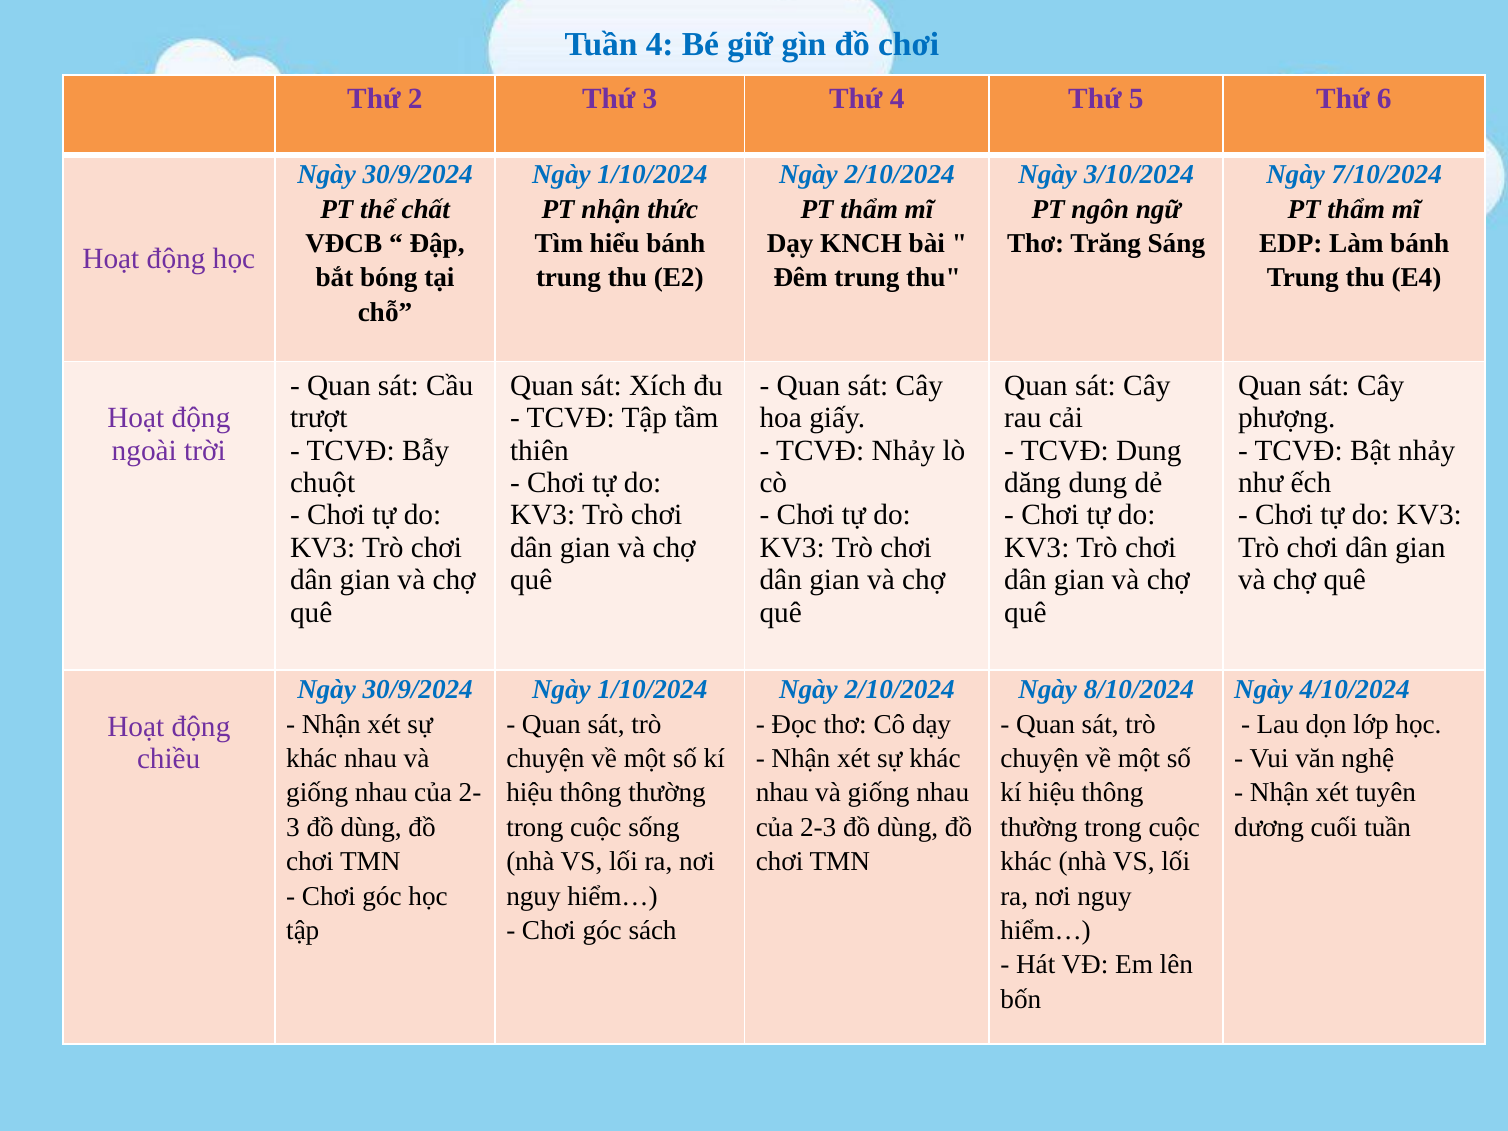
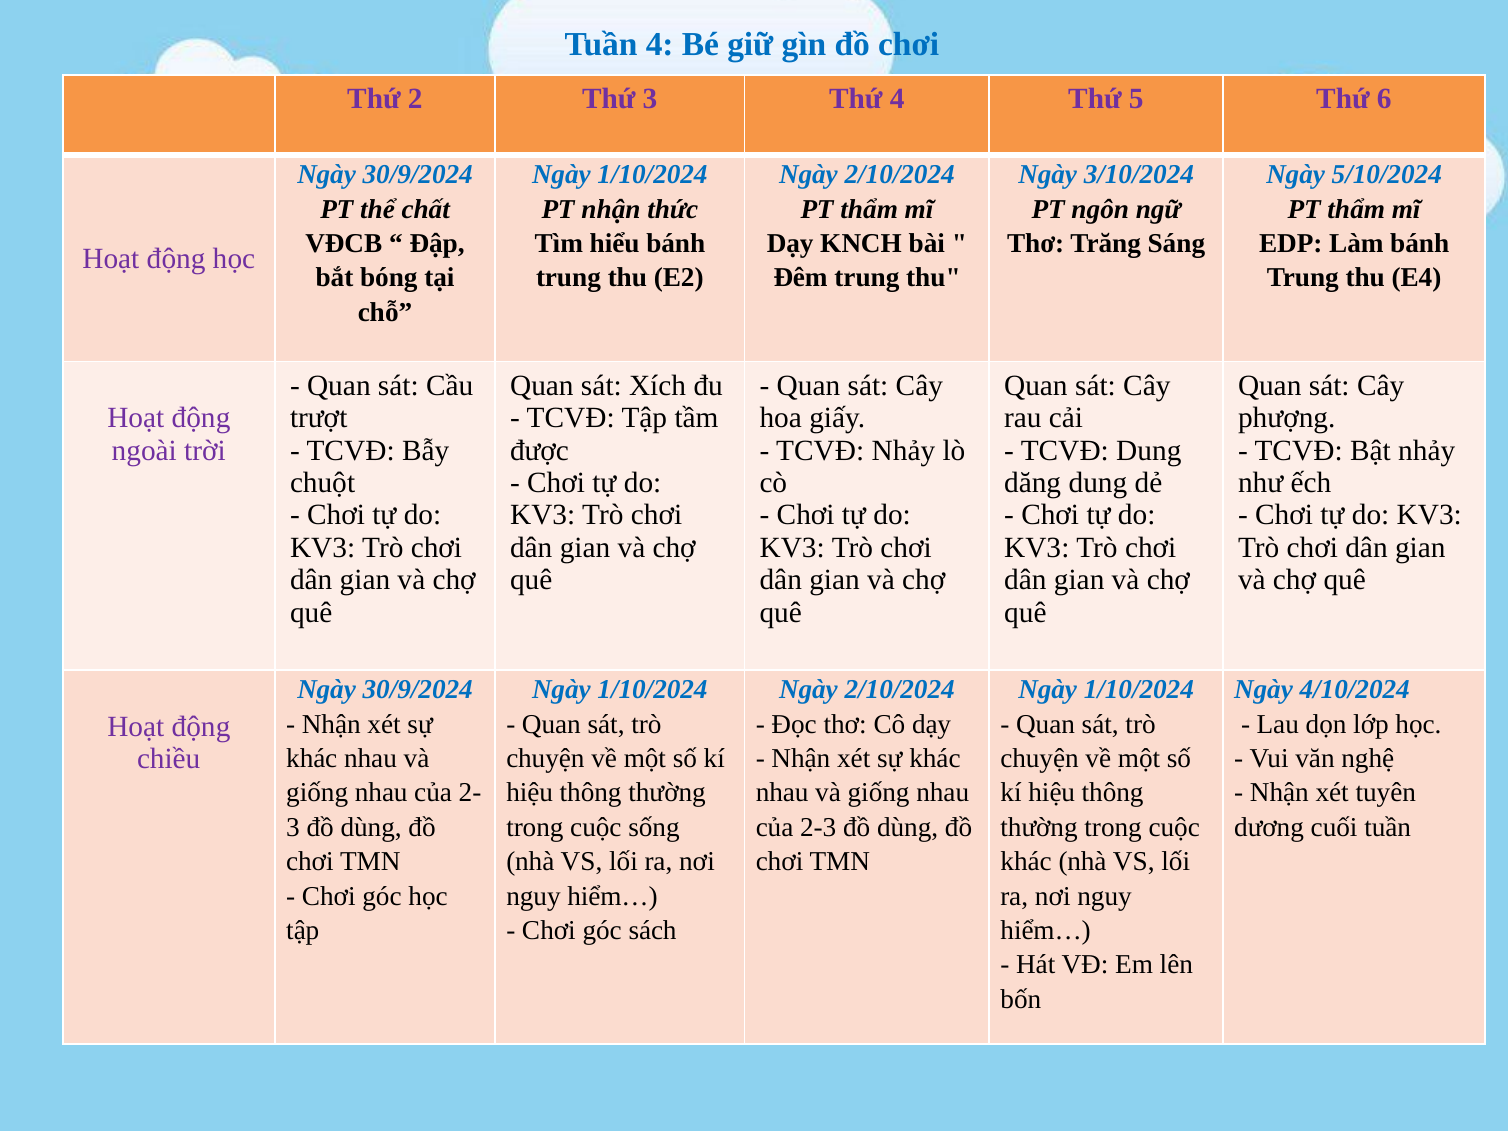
7/10/2024: 7/10/2024 -> 5/10/2024
thiên: thiên -> được
8/10/2024 at (1139, 690): 8/10/2024 -> 1/10/2024
